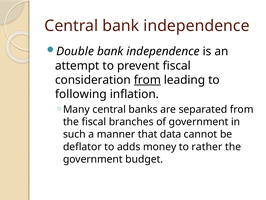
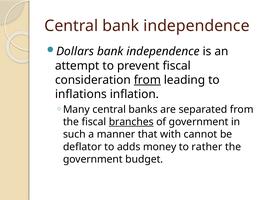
Double: Double -> Dollars
following: following -> inflations
branches underline: none -> present
data: data -> with
